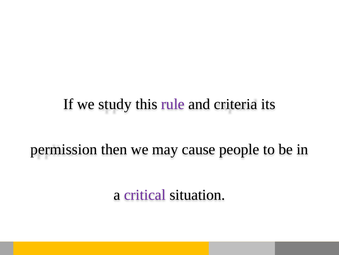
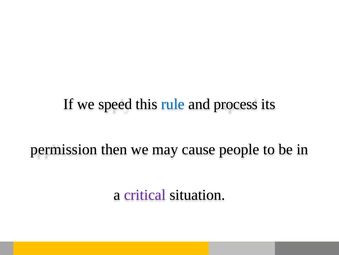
study: study -> speed
rule colour: purple -> blue
criteria: criteria -> process
